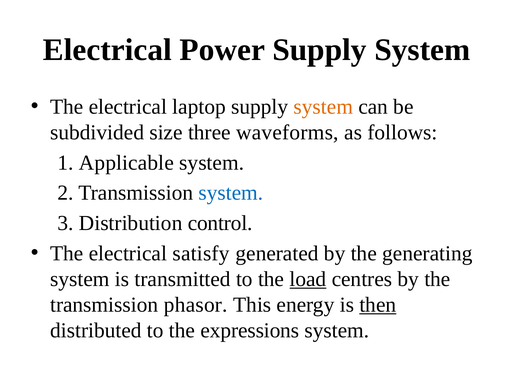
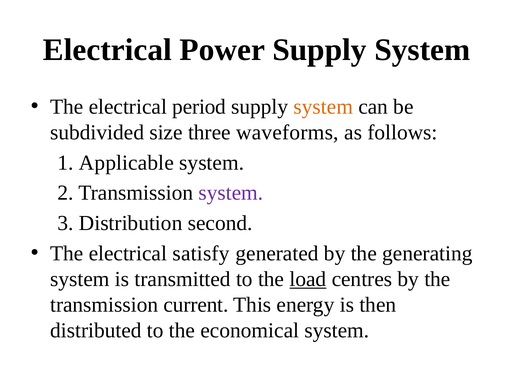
laptop: laptop -> period
system at (231, 193) colour: blue -> purple
control: control -> second
phasor: phasor -> current
then underline: present -> none
expressions: expressions -> economical
